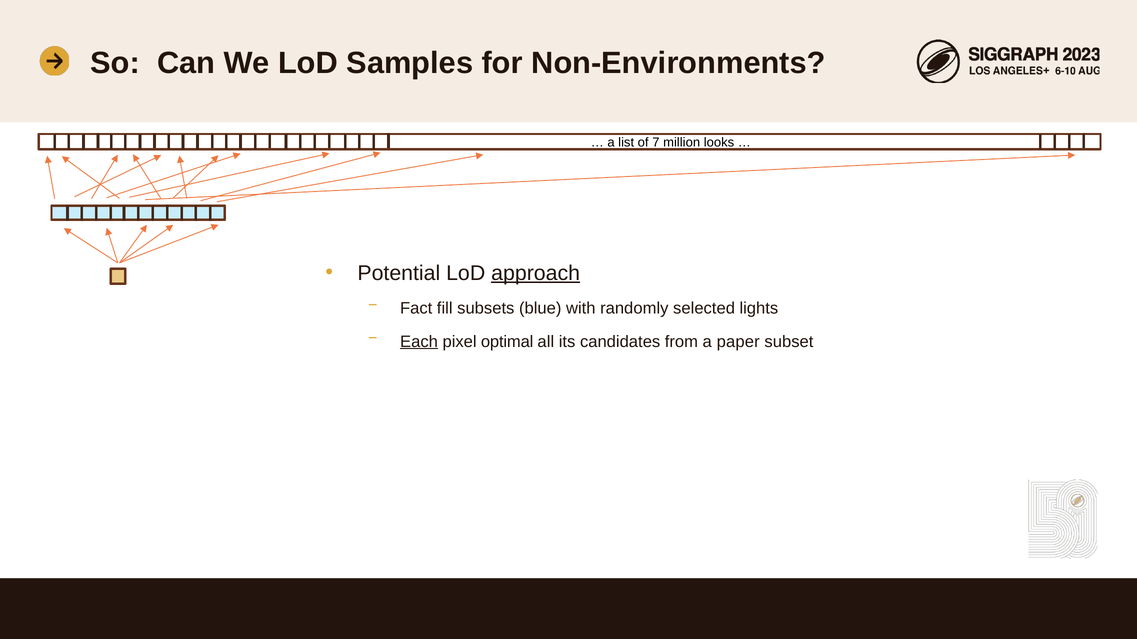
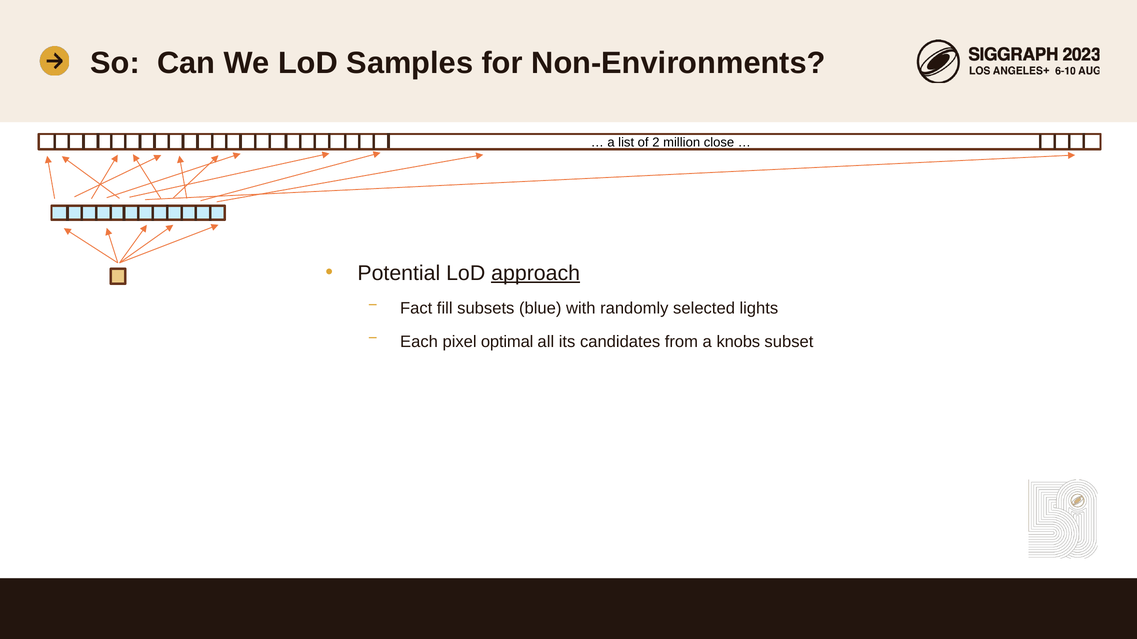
7: 7 -> 2
looks: looks -> close
Each underline: present -> none
paper: paper -> knobs
